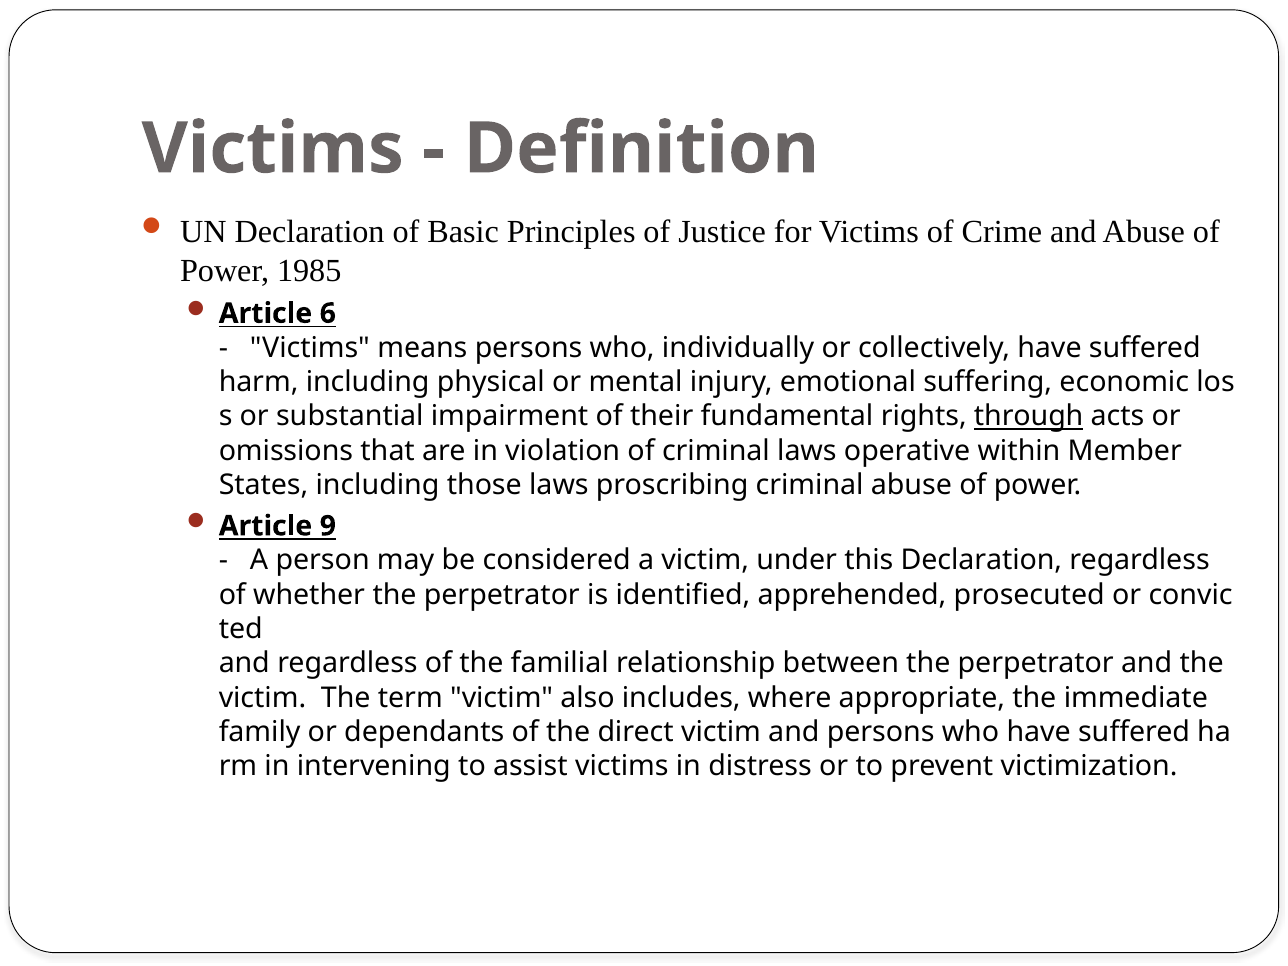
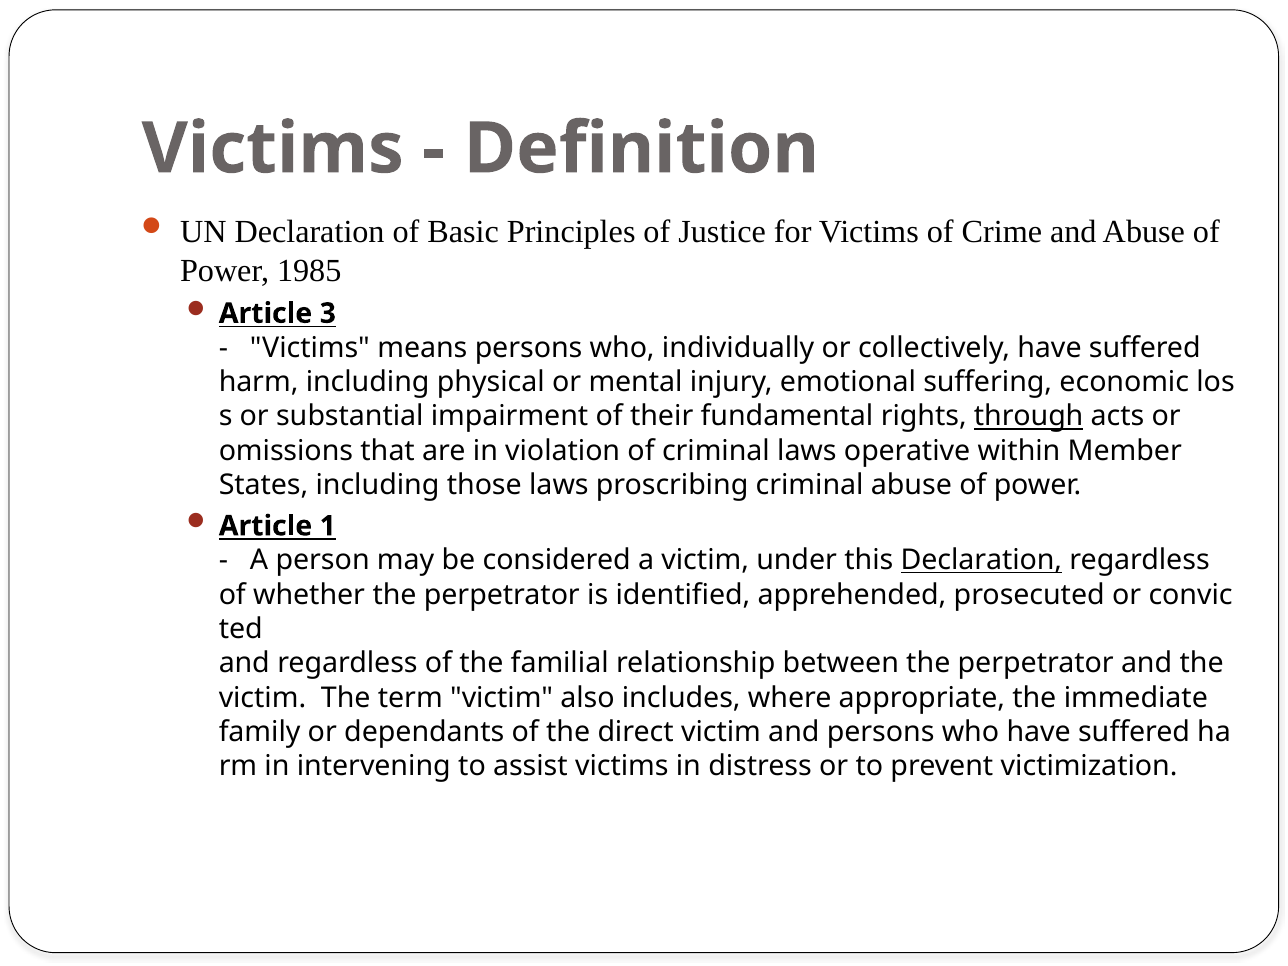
6: 6 -> 3
9: 9 -> 1
Declaration at (981, 560) underline: none -> present
